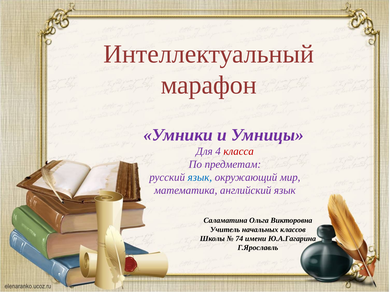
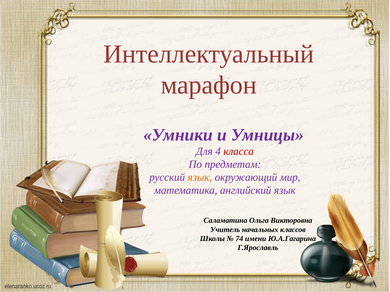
язык at (200, 178) colour: blue -> orange
